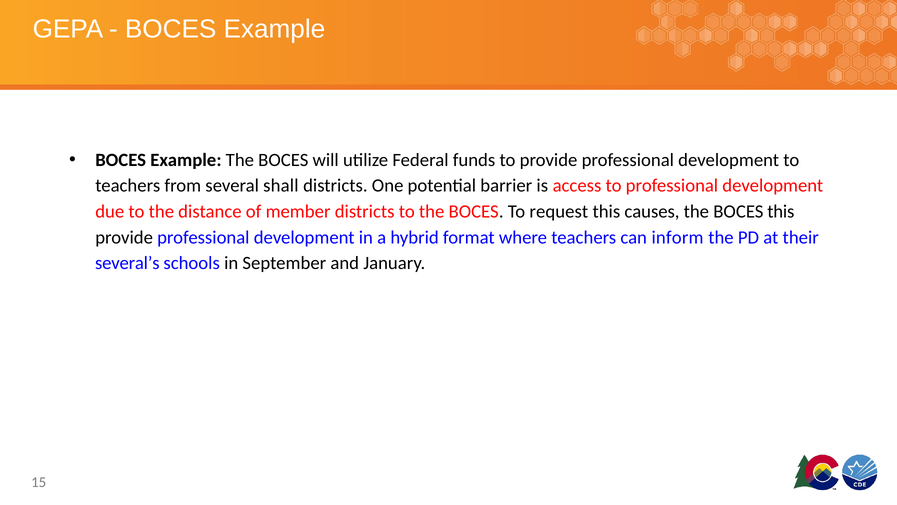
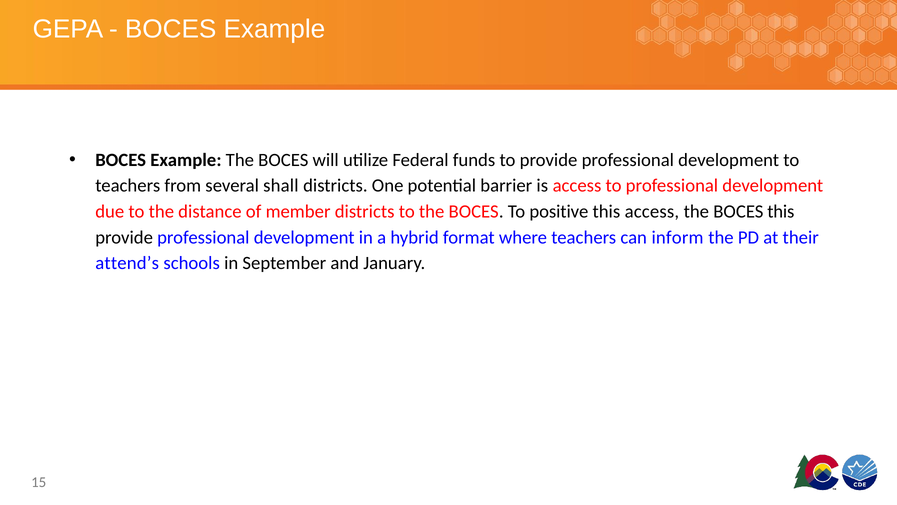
request: request -> positive
this causes: causes -> access
several’s: several’s -> attend’s
